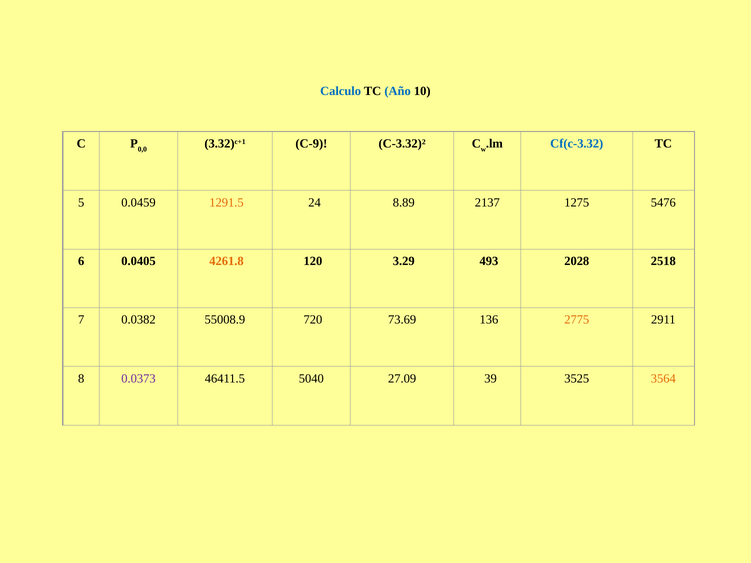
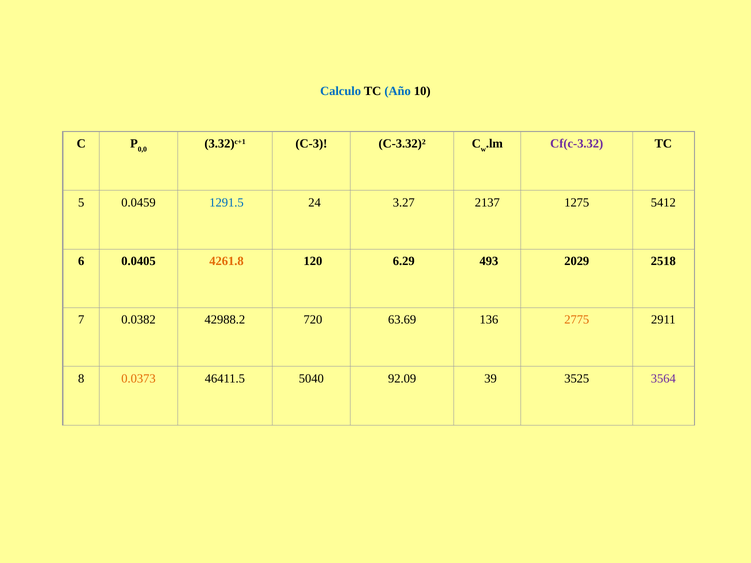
C-9: C-9 -> C-3
Cf(c-3.32 colour: blue -> purple
1291.5 colour: orange -> blue
8.89: 8.89 -> 3.27
5476: 5476 -> 5412
3.29: 3.29 -> 6.29
2028: 2028 -> 2029
55008.9: 55008.9 -> 42988.2
73.69: 73.69 -> 63.69
0.0373 colour: purple -> orange
27.09: 27.09 -> 92.09
3564 colour: orange -> purple
